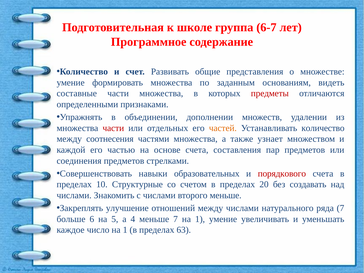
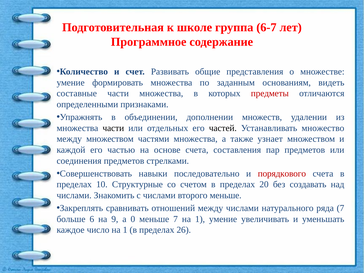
части at (113, 128) colour: red -> black
частей colour: orange -> black
Устанавливать количество: количество -> множество
между соотнесения: соотнесения -> множеством
образовательных: образовательных -> последовательно
улучшение: улучшение -> сравнивать
5: 5 -> 9
4: 4 -> 0
63: 63 -> 26
